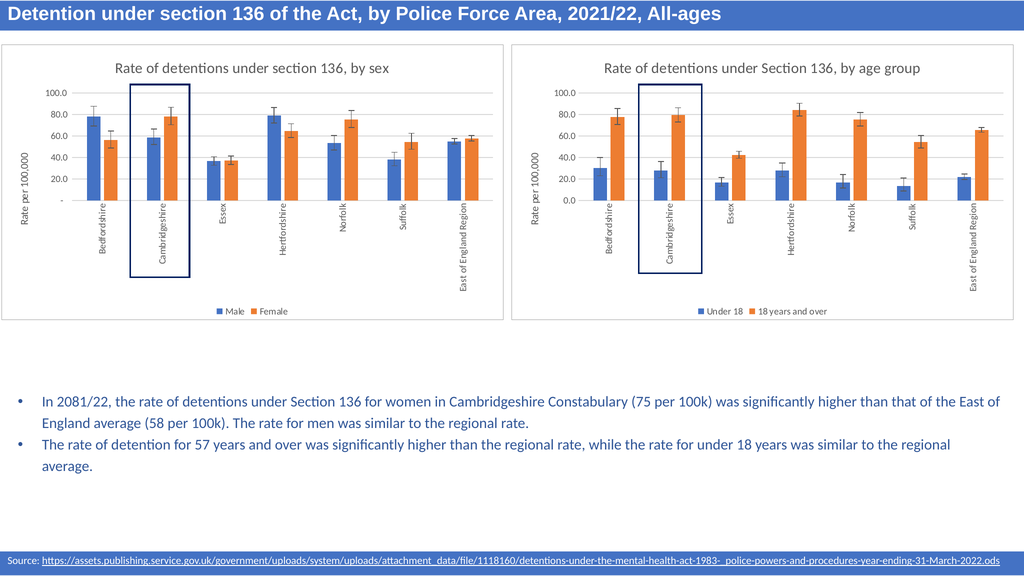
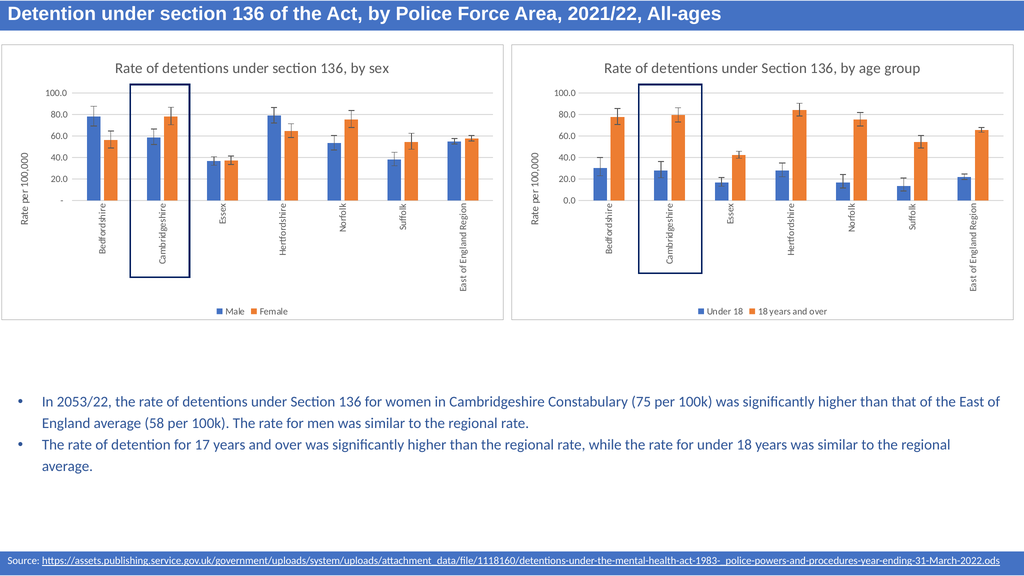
2081/22: 2081/22 -> 2053/22
57: 57 -> 17
